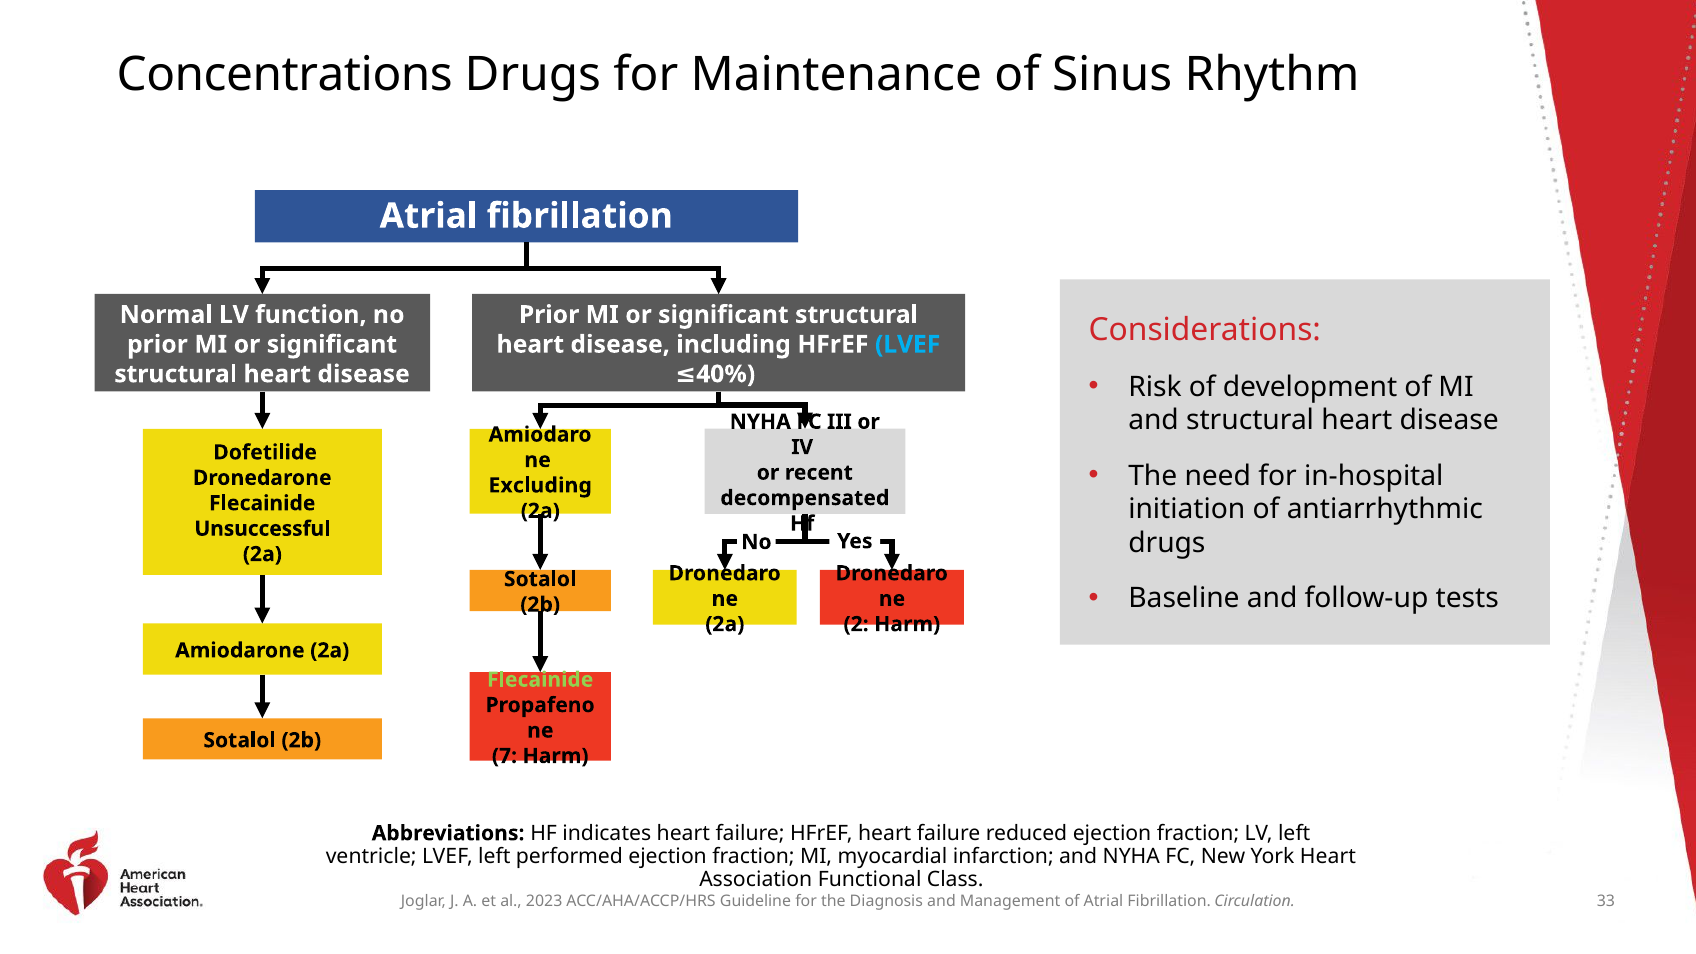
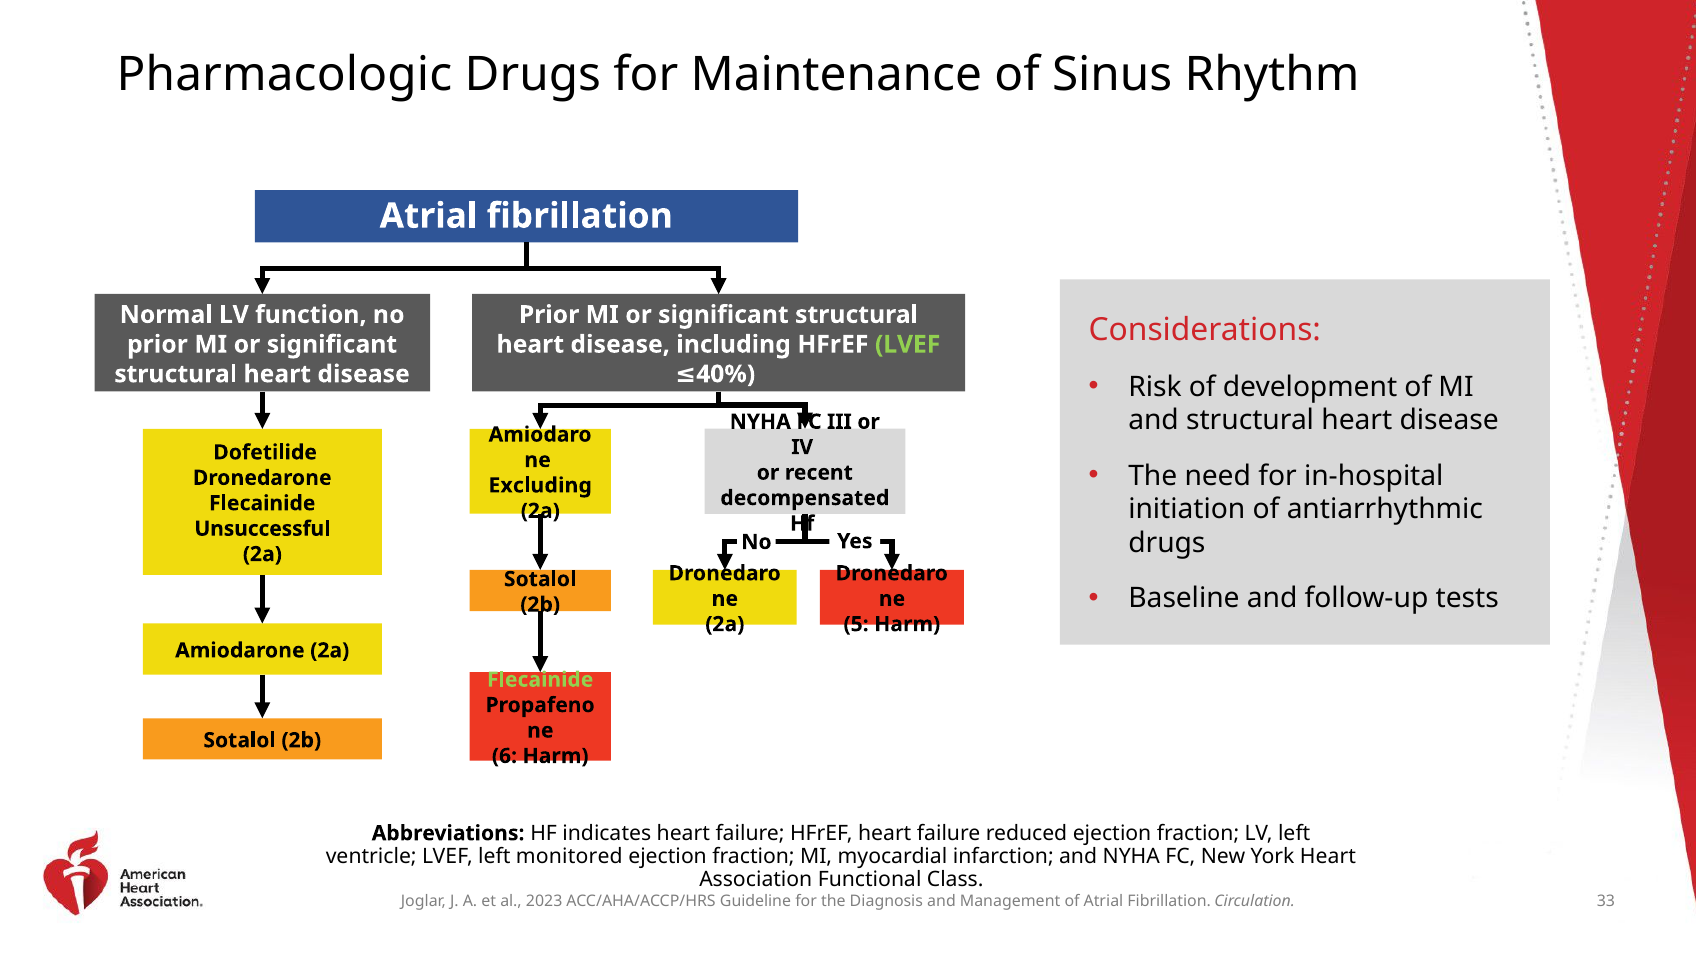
Concentrations: Concentrations -> Pharmacologic
LVEF at (908, 344) colour: light blue -> light green
2: 2 -> 5
7: 7 -> 6
performed: performed -> monitored
